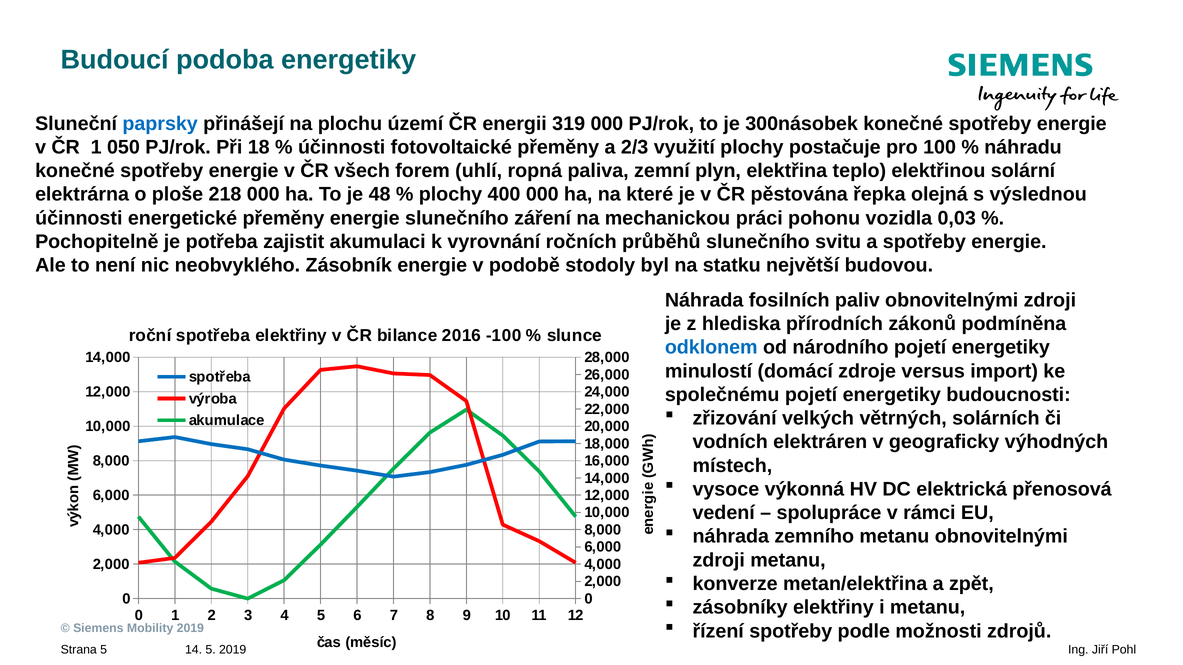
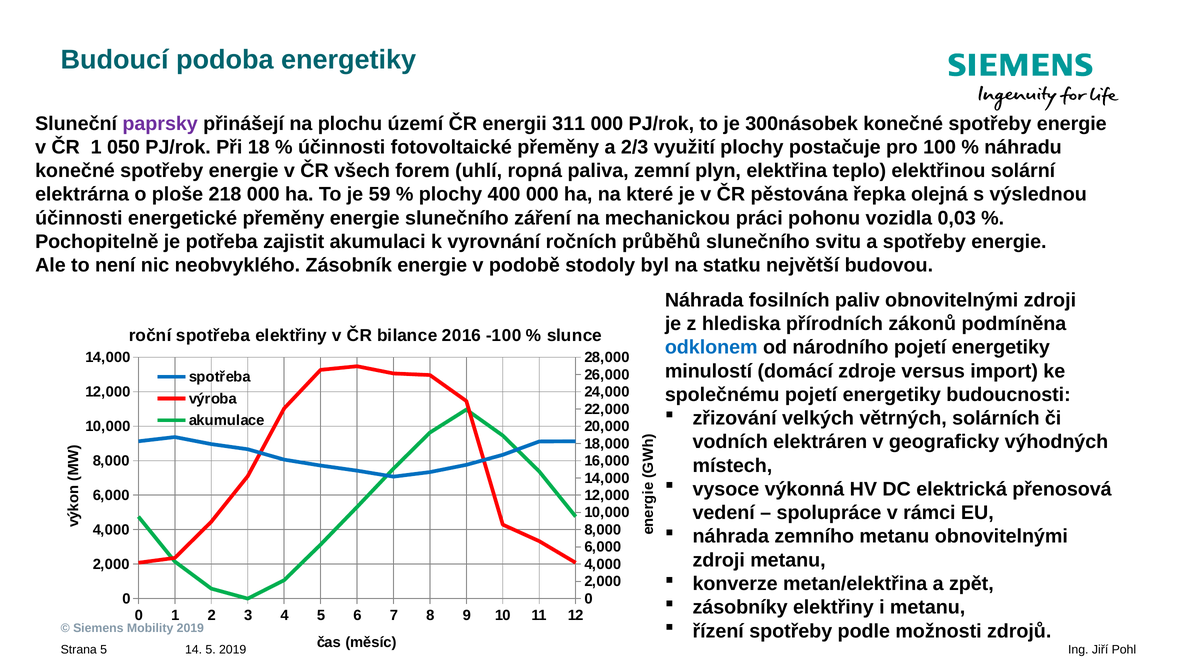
paprsky colour: blue -> purple
319: 319 -> 311
48: 48 -> 59
